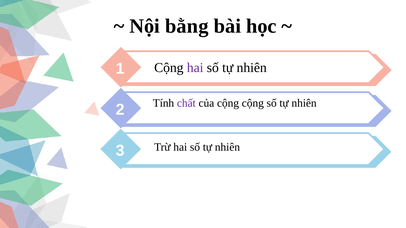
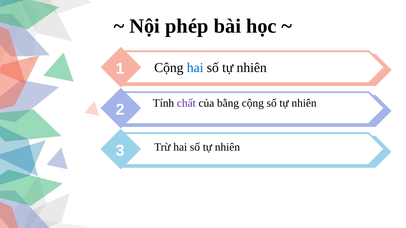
bằng: bằng -> phép
hai at (195, 68) colour: purple -> blue
của cộng: cộng -> bằng
